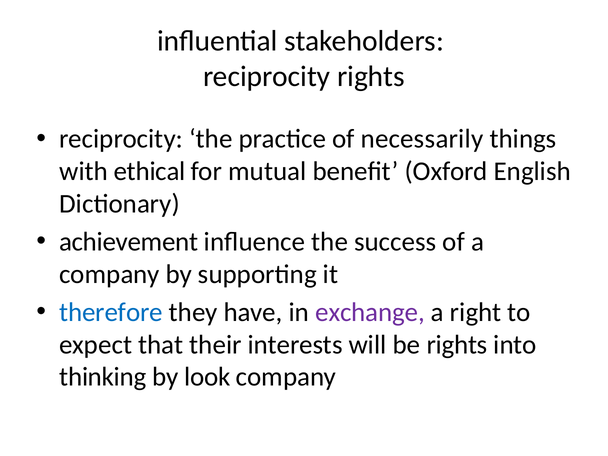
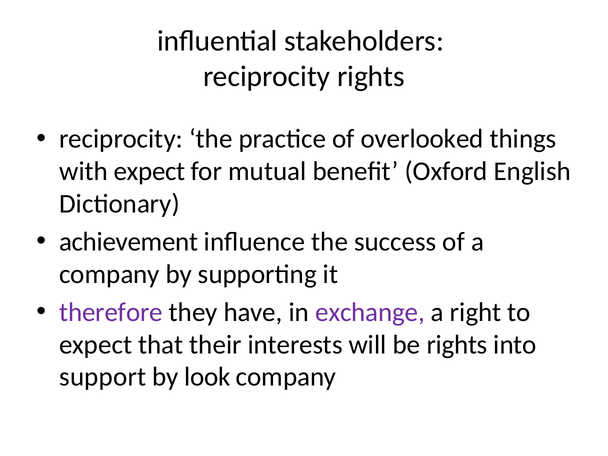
necessarily: necessarily -> overlooked
with ethical: ethical -> expect
therefore colour: blue -> purple
thinking: thinking -> support
